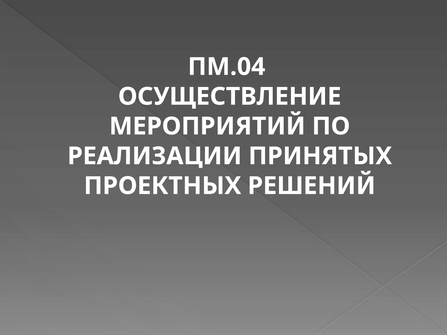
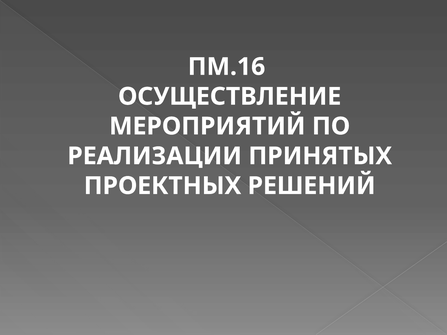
ПМ.04: ПМ.04 -> ПМ.16
